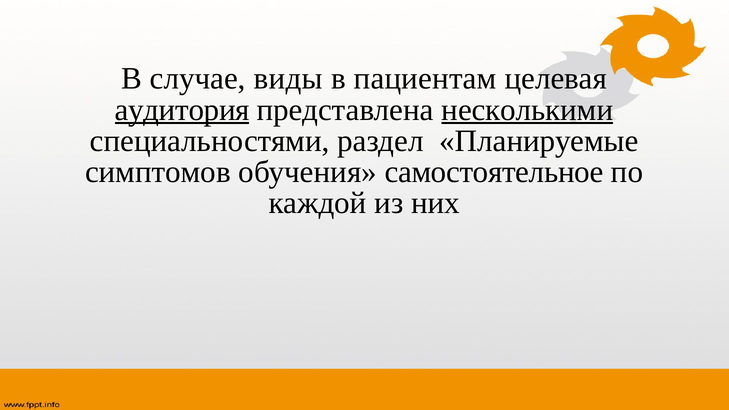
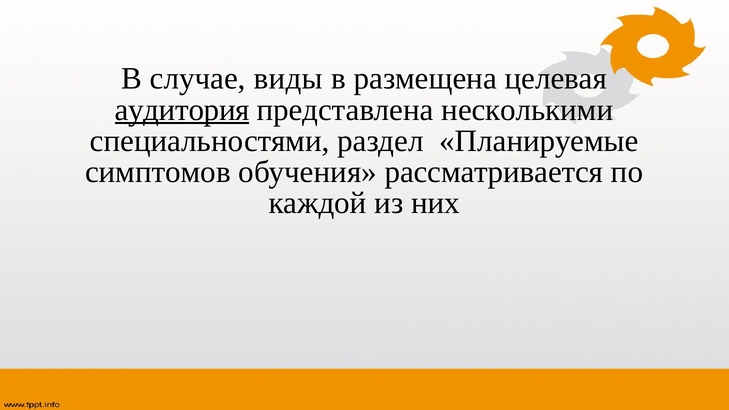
пациентам: пациентам -> размещена
несколькими underline: present -> none
самостоятельное: самостоятельное -> рассматривается
